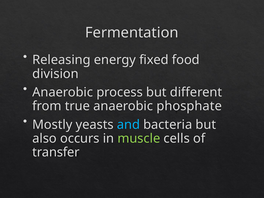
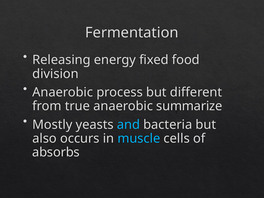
phosphate: phosphate -> summarize
muscle colour: light green -> light blue
transfer: transfer -> absorbs
